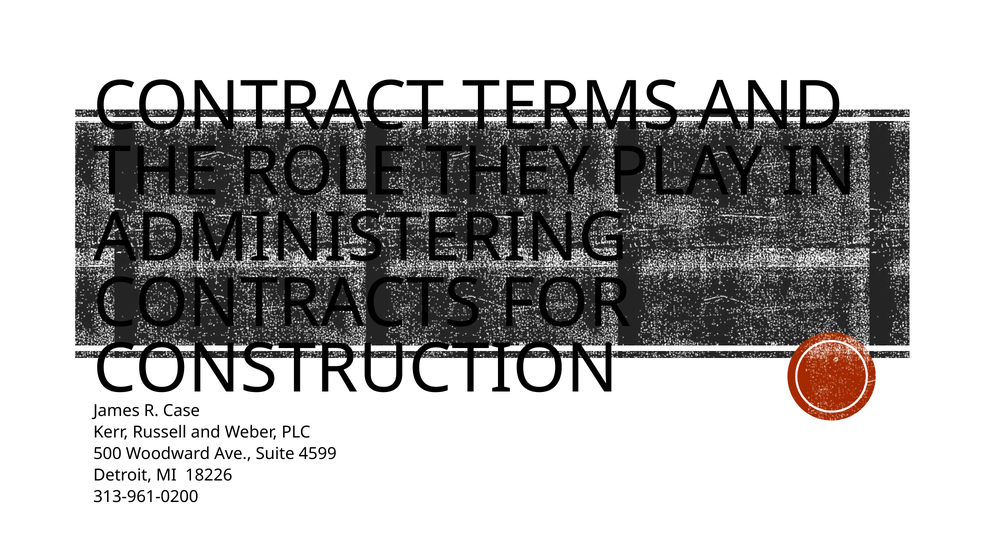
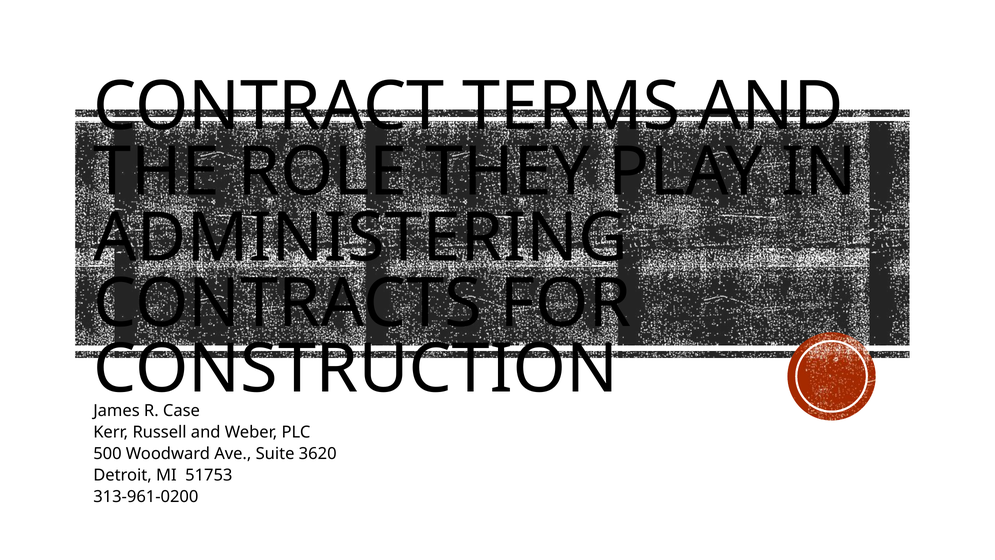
4599: 4599 -> 3620
18226: 18226 -> 51753
